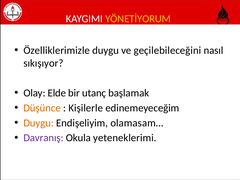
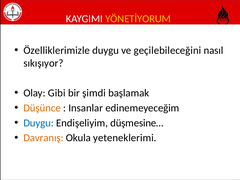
Elde: Elde -> Gibi
utanç: utanç -> şimdi
Kişilerle: Kişilerle -> Insanlar
Duygu at (39, 123) colour: orange -> blue
olamasam…: olamasam… -> düşmesine…
Davranış colour: purple -> orange
